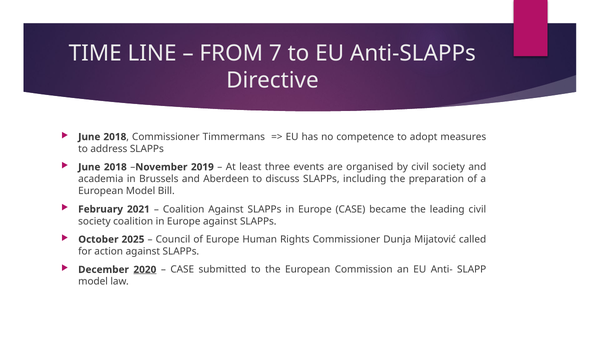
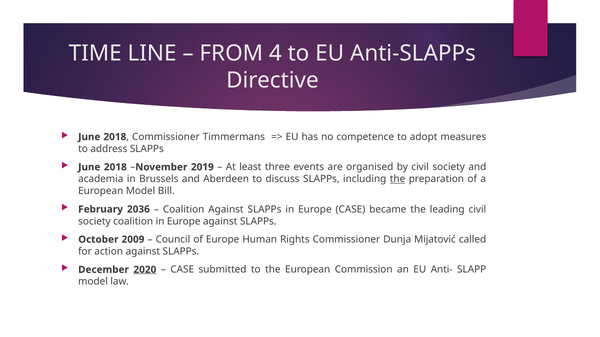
7: 7 -> 4
the at (398, 179) underline: none -> present
2021: 2021 -> 2036
2025: 2025 -> 2009
